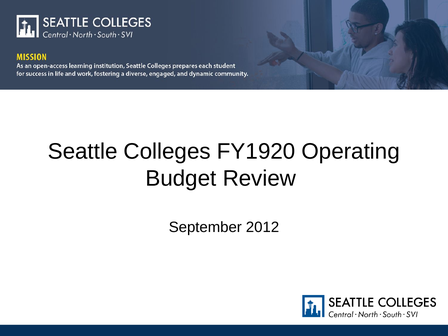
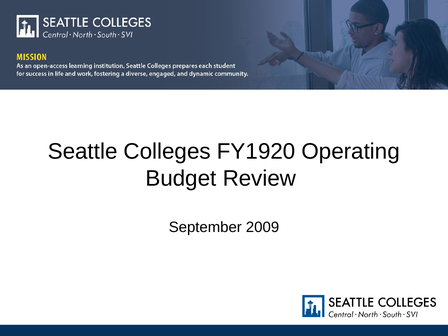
2012: 2012 -> 2009
